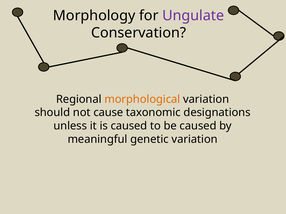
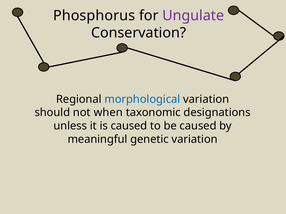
Morphology: Morphology -> Phosphorus
morphological colour: orange -> blue
cause: cause -> when
